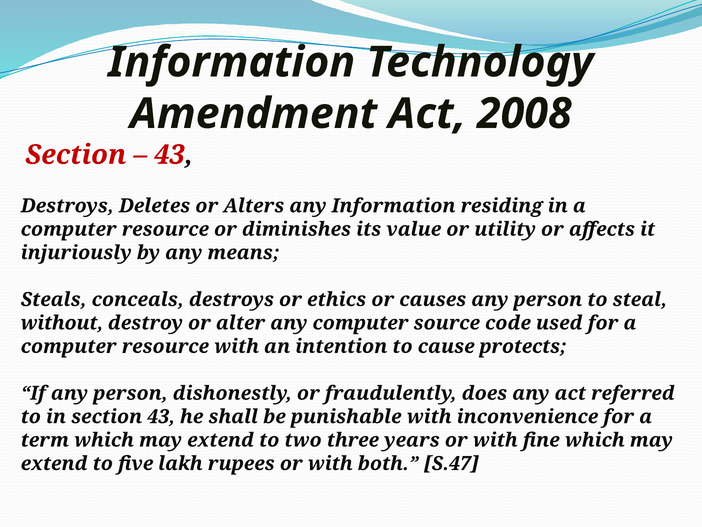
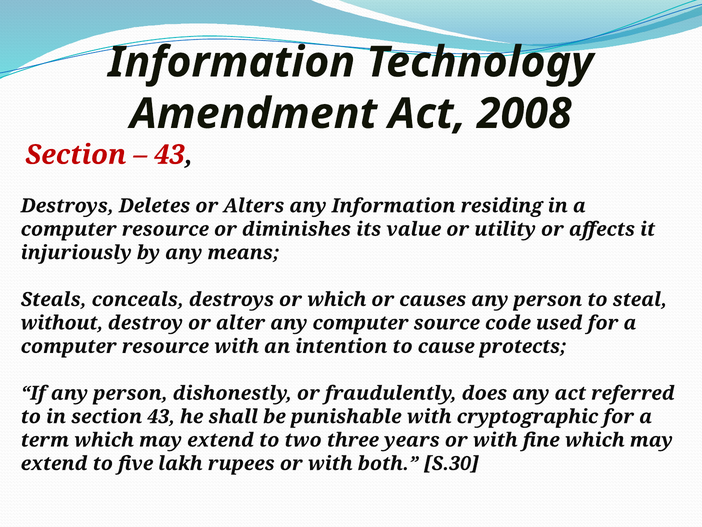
or ethics: ethics -> which
inconvenience: inconvenience -> cryptographic
S.47: S.47 -> S.30
